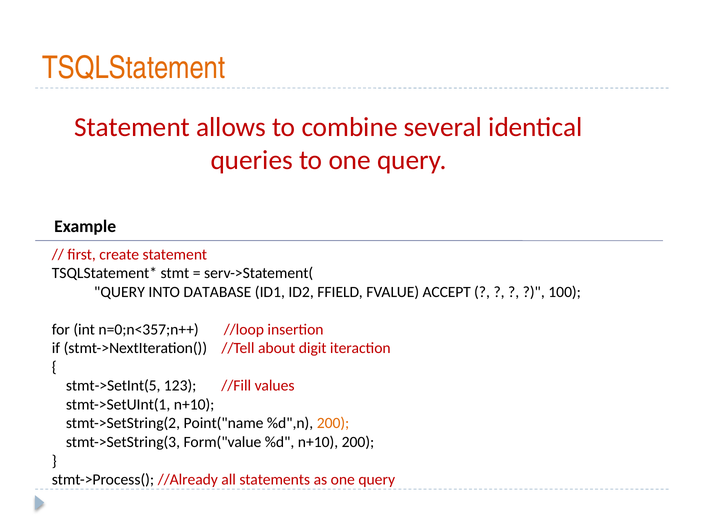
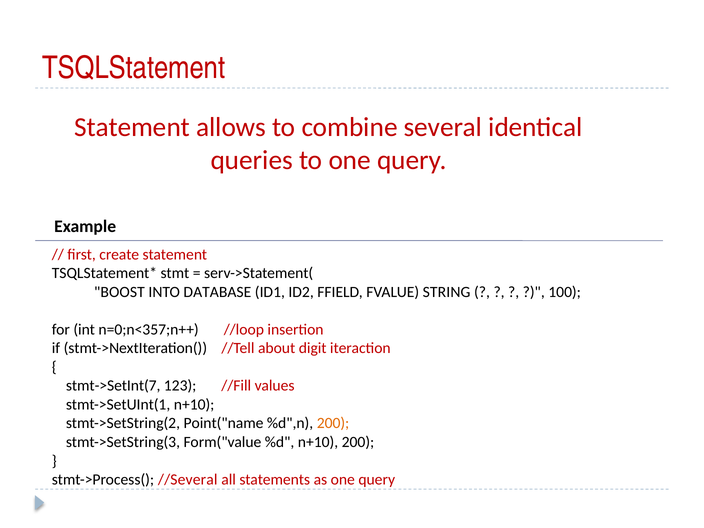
TSQLStatement colour: orange -> red
QUERY at (119, 292): QUERY -> BOOST
ACCEPT: ACCEPT -> STRING
stmt->SetInt(5: stmt->SetInt(5 -> stmt->SetInt(7
//Already: //Already -> //Several
